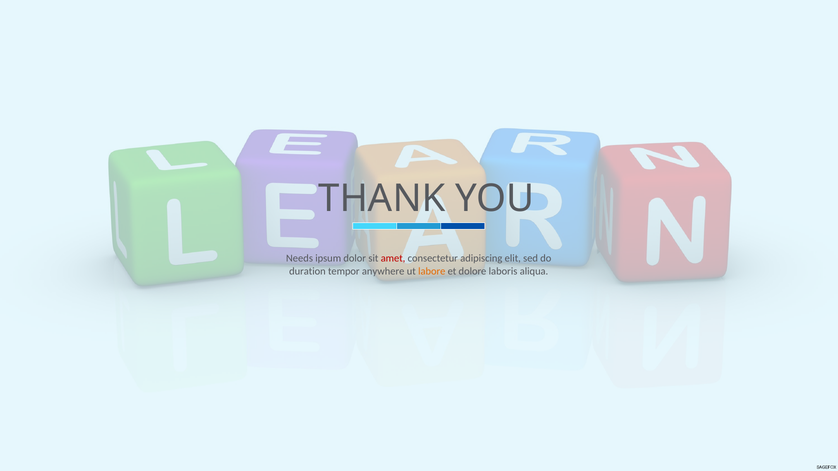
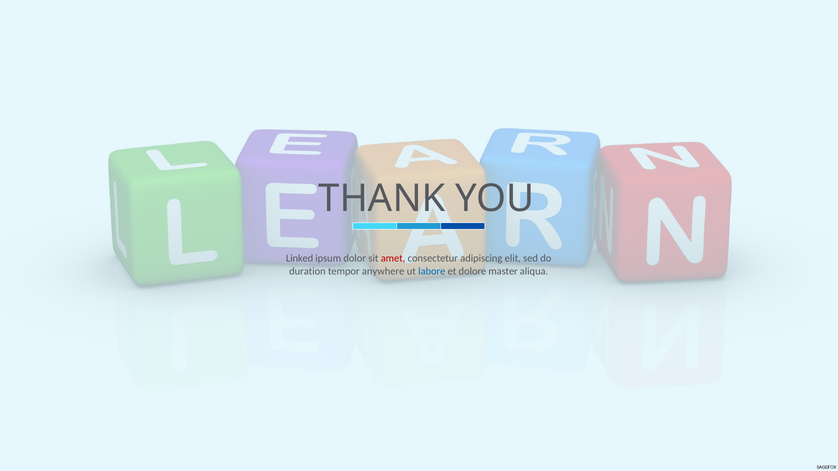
Needs: Needs -> Linked
labore colour: orange -> blue
laboris: laboris -> master
